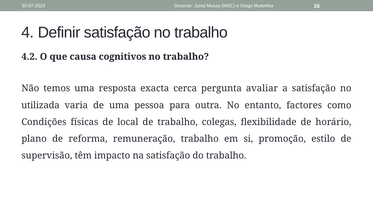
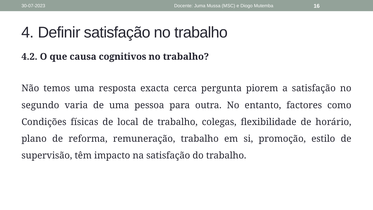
avaliar: avaliar -> piorem
utilizada: utilizada -> segundo
